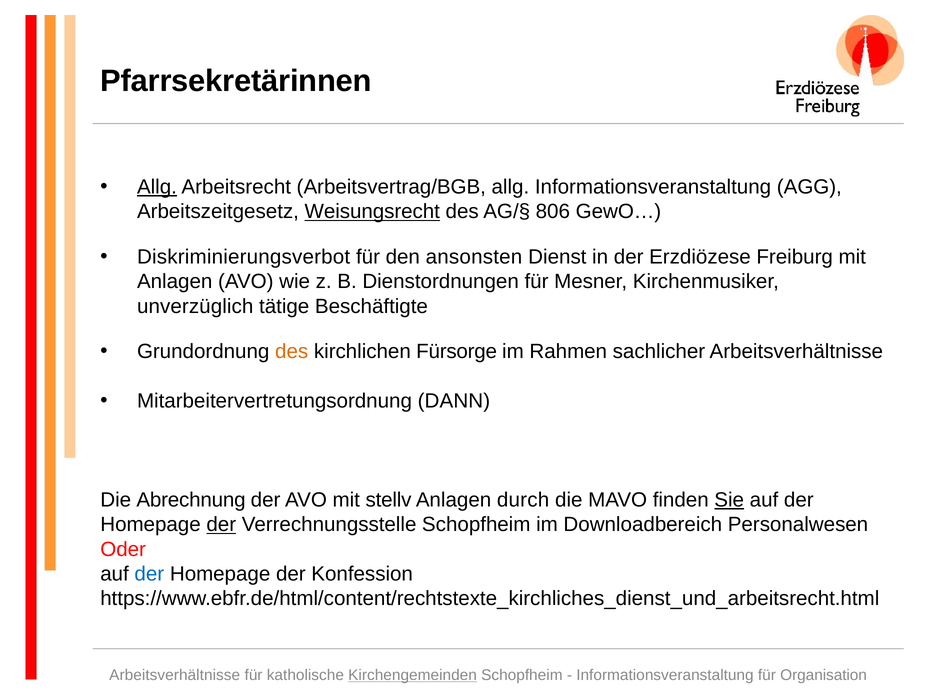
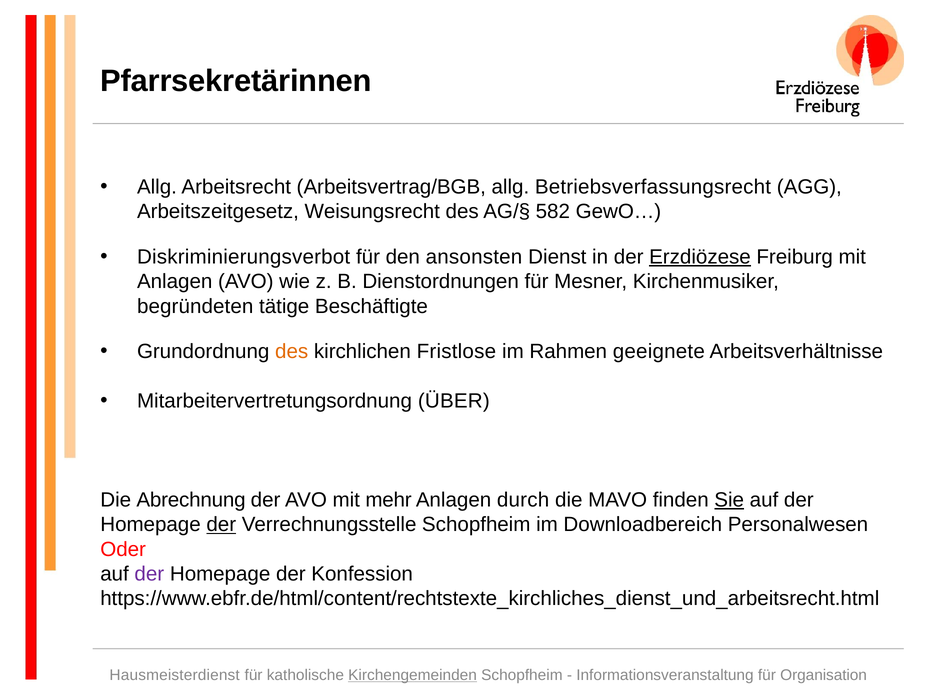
Allg at (157, 187) underline: present -> none
allg Informationsveranstaltung: Informationsveranstaltung -> Betriebsverfassungsrecht
Weisungsrecht underline: present -> none
806: 806 -> 582
Erzdiözese underline: none -> present
unverzüglich: unverzüglich -> begründeten
Fürsorge: Fürsorge -> Fristlose
sachlicher: sachlicher -> geeignete
DANN: DANN -> ÜBER
stellv: stellv -> mehr
der at (149, 574) colour: blue -> purple
Arbeitsverhältnisse at (175, 675): Arbeitsverhältnisse -> Hausmeisterdienst
